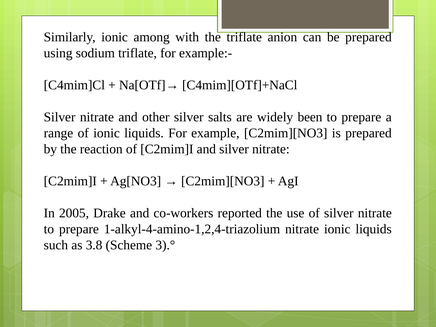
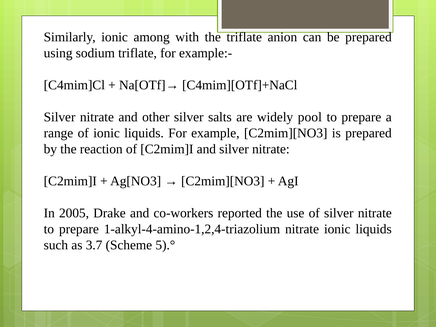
been: been -> pool
3.8: 3.8 -> 3.7
3).°: 3).° -> 5).°
